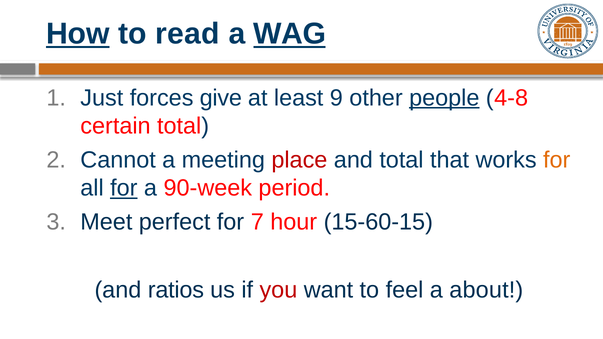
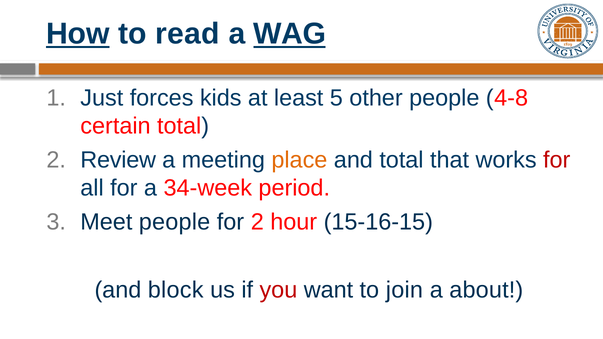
give: give -> kids
9: 9 -> 5
people at (444, 98) underline: present -> none
Cannot: Cannot -> Review
place colour: red -> orange
for at (557, 160) colour: orange -> red
for at (124, 188) underline: present -> none
90-week: 90-week -> 34-week
Meet perfect: perfect -> people
for 7: 7 -> 2
15-60-15: 15-60-15 -> 15-16-15
ratios: ratios -> block
feel: feel -> join
